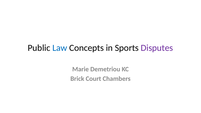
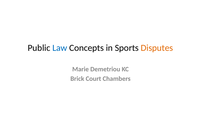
Disputes colour: purple -> orange
